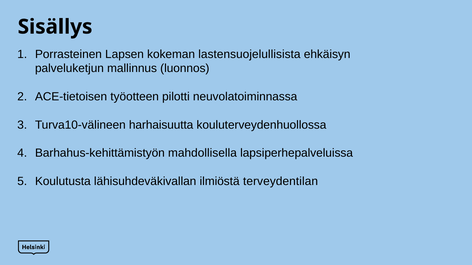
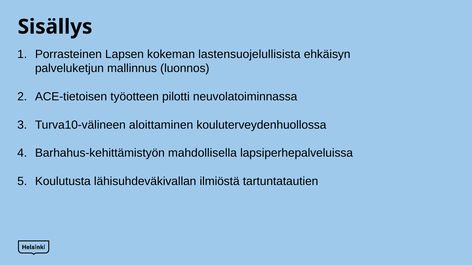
harhaisuutta: harhaisuutta -> aloittaminen
terveydentilan: terveydentilan -> tartuntatautien
